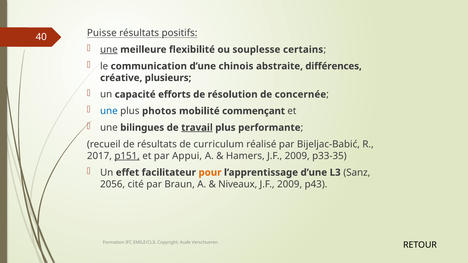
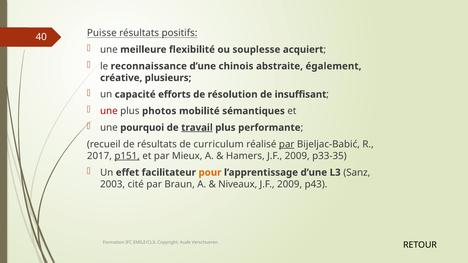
une at (109, 50) underline: present -> none
certains: certains -> acquiert
communication: communication -> reconnaissance
différences: différences -> également
concernée: concernée -> insuffisant
une at (109, 111) colour: blue -> red
commençant: commençant -> sémantiques
bilingues: bilingues -> pourquoi
par at (287, 144) underline: none -> present
Appui: Appui -> Mieux
2056: 2056 -> 2003
